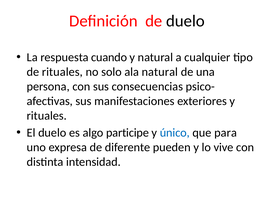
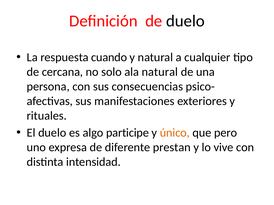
de rituales: rituales -> cercana
único colour: blue -> orange
para: para -> pero
pueden: pueden -> prestan
